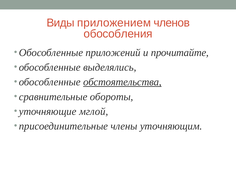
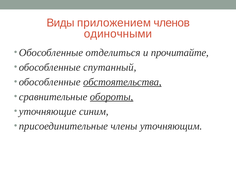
обособления: обособления -> одиночными
приложений: приложений -> отделиться
выделялись: выделялись -> спутанный
обороты underline: none -> present
мглой: мглой -> синим
